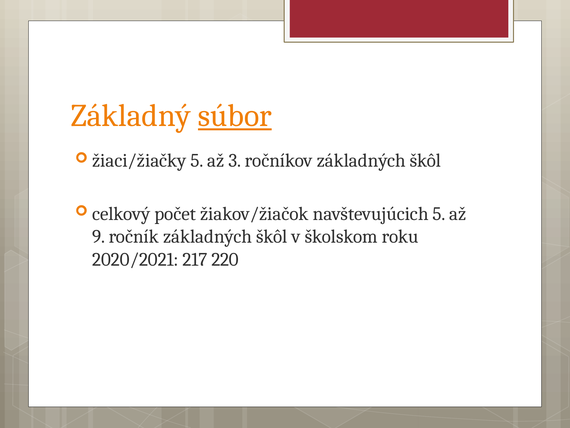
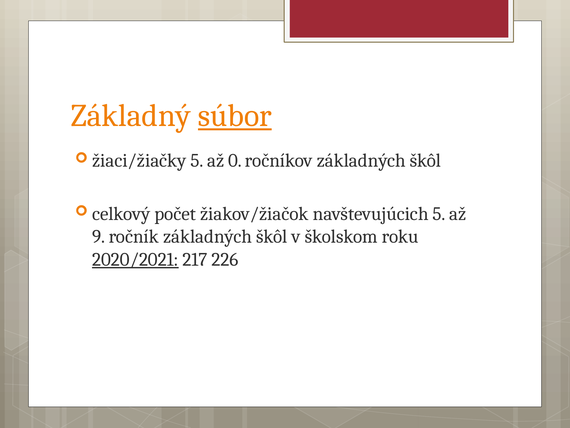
3: 3 -> 0
2020/2021 underline: none -> present
220: 220 -> 226
